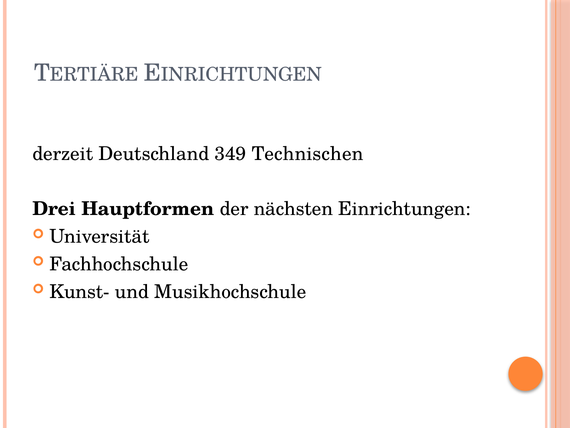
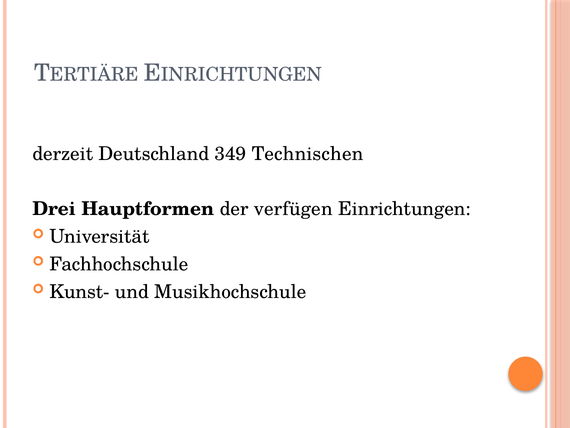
nächsten: nächsten -> verfügen
